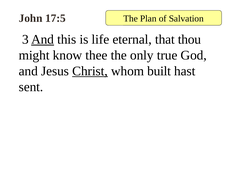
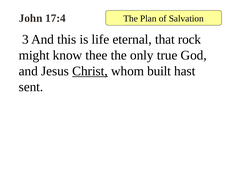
17:5: 17:5 -> 17:4
And at (43, 40) underline: present -> none
thou: thou -> rock
